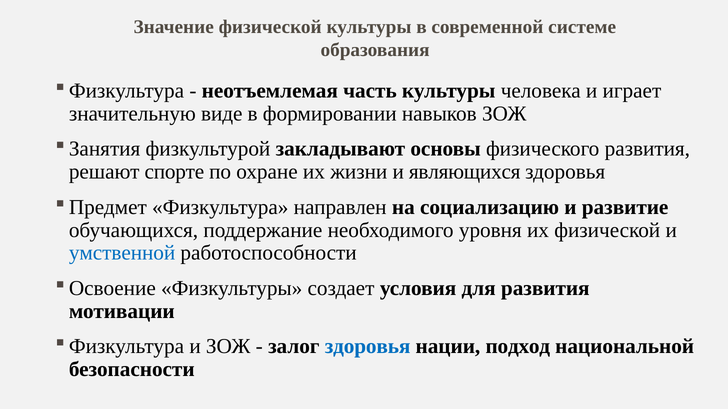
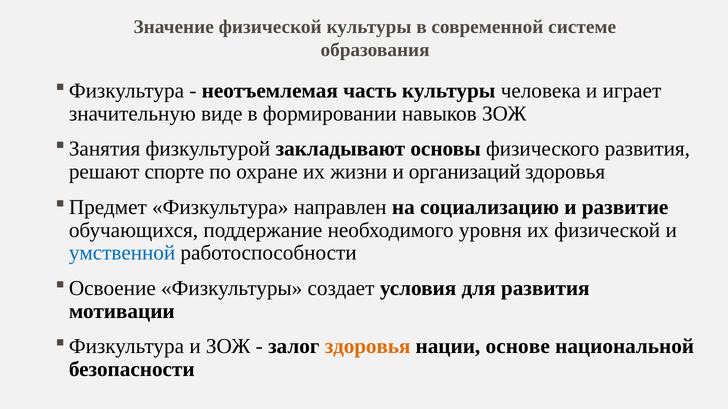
являющихся: являющихся -> организаций
здоровья at (368, 347) colour: blue -> orange
подход: подход -> основе
